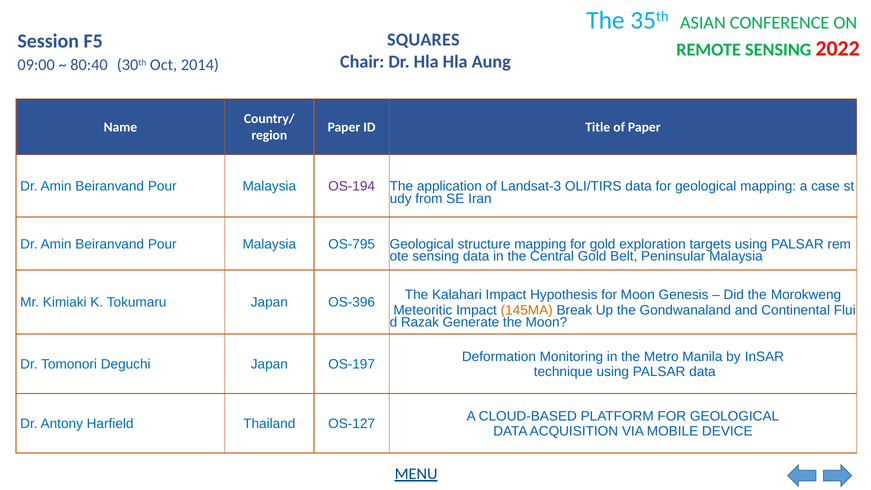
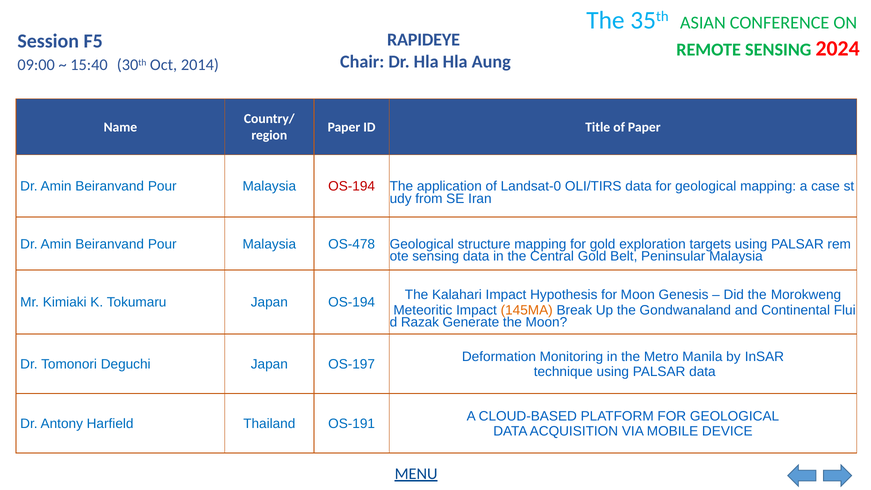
SQUARES: SQUARES -> RAPIDEYE
2022: 2022 -> 2024
80:40: 80:40 -> 15:40
OS-194 at (352, 186) colour: purple -> red
Landsat-3: Landsat-3 -> Landsat-0
OS-795: OS-795 -> OS-478
Japan OS-396: OS-396 -> OS-194
OS-127: OS-127 -> OS-191
